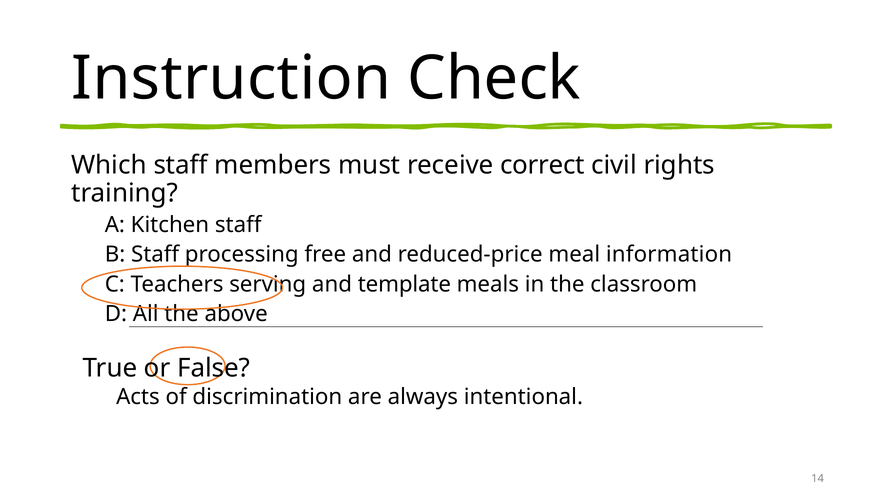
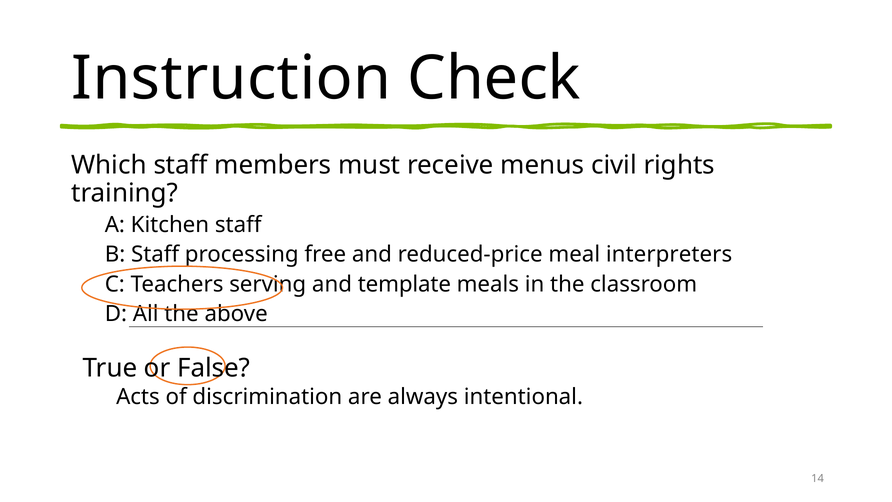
correct: correct -> menus
information: information -> interpreters
